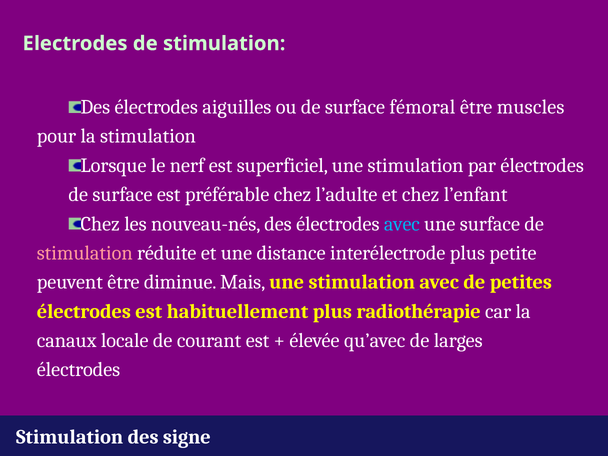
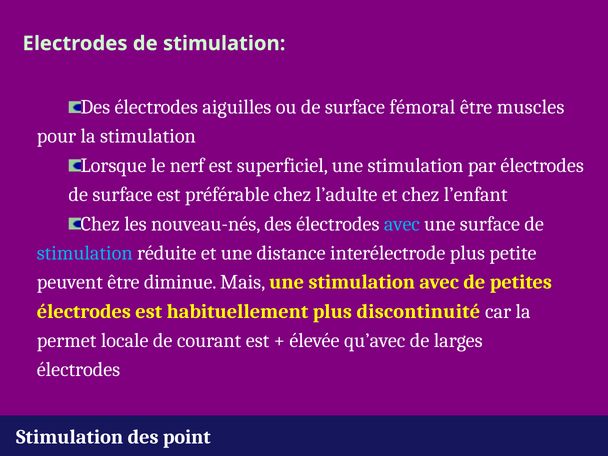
stimulation at (85, 253) colour: pink -> light blue
radiothérapie: radiothérapie -> discontinuité
canaux: canaux -> permet
signe: signe -> point
